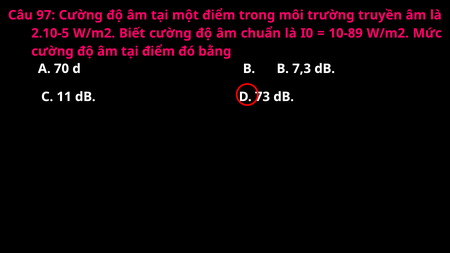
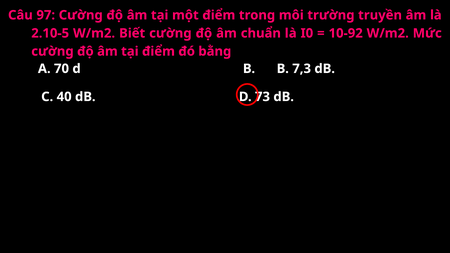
10-89: 10-89 -> 10-92
11: 11 -> 40
